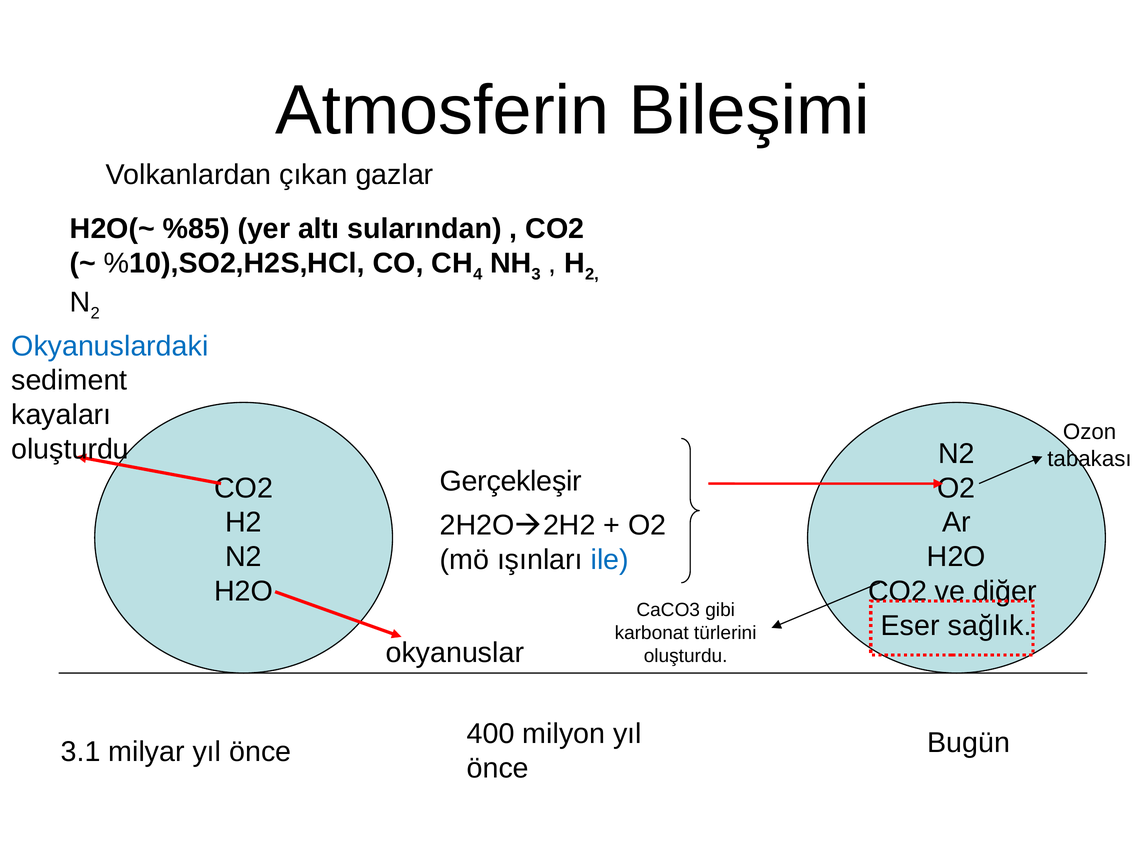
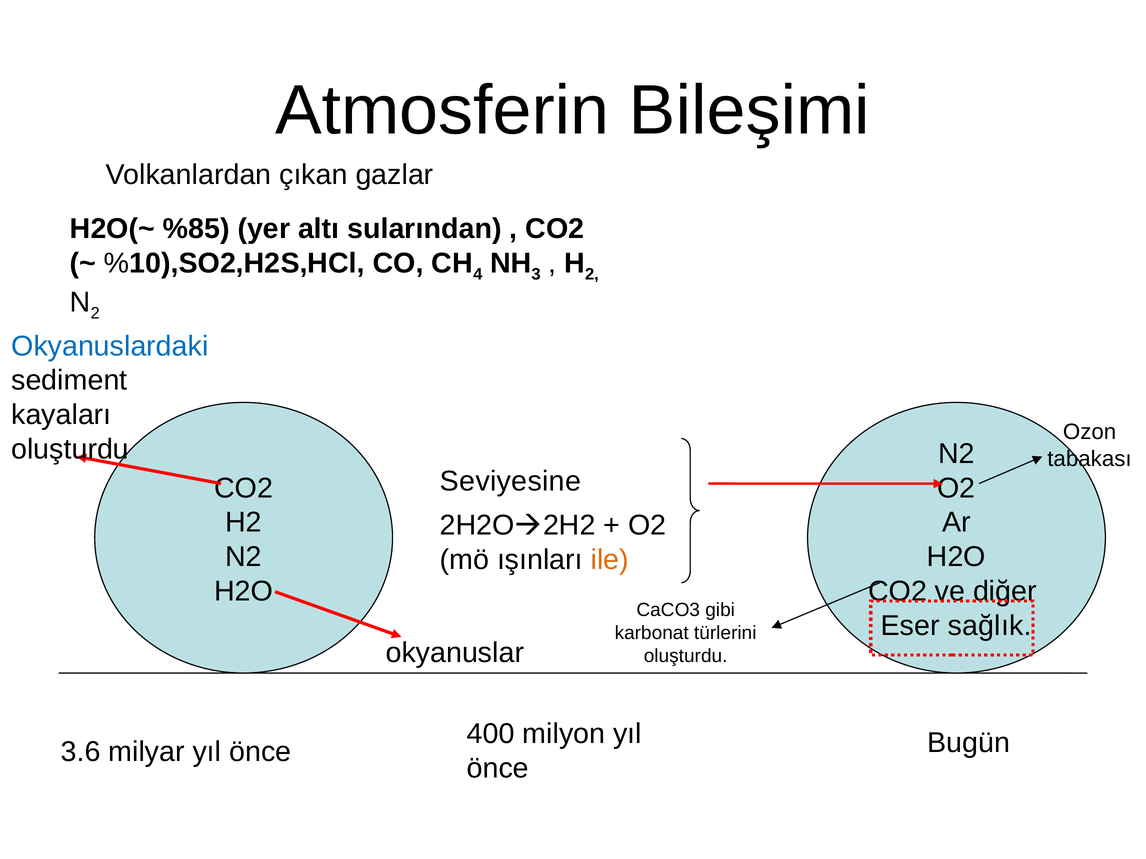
Gerçekleşir: Gerçekleşir -> Seviyesine
ile colour: blue -> orange
3.1: 3.1 -> 3.6
